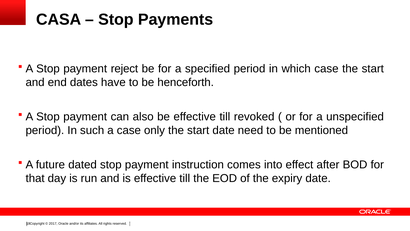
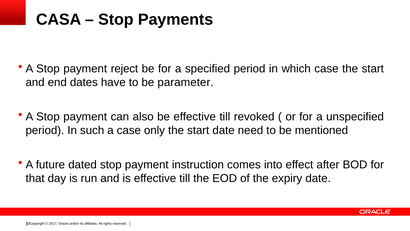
henceforth: henceforth -> parameter
